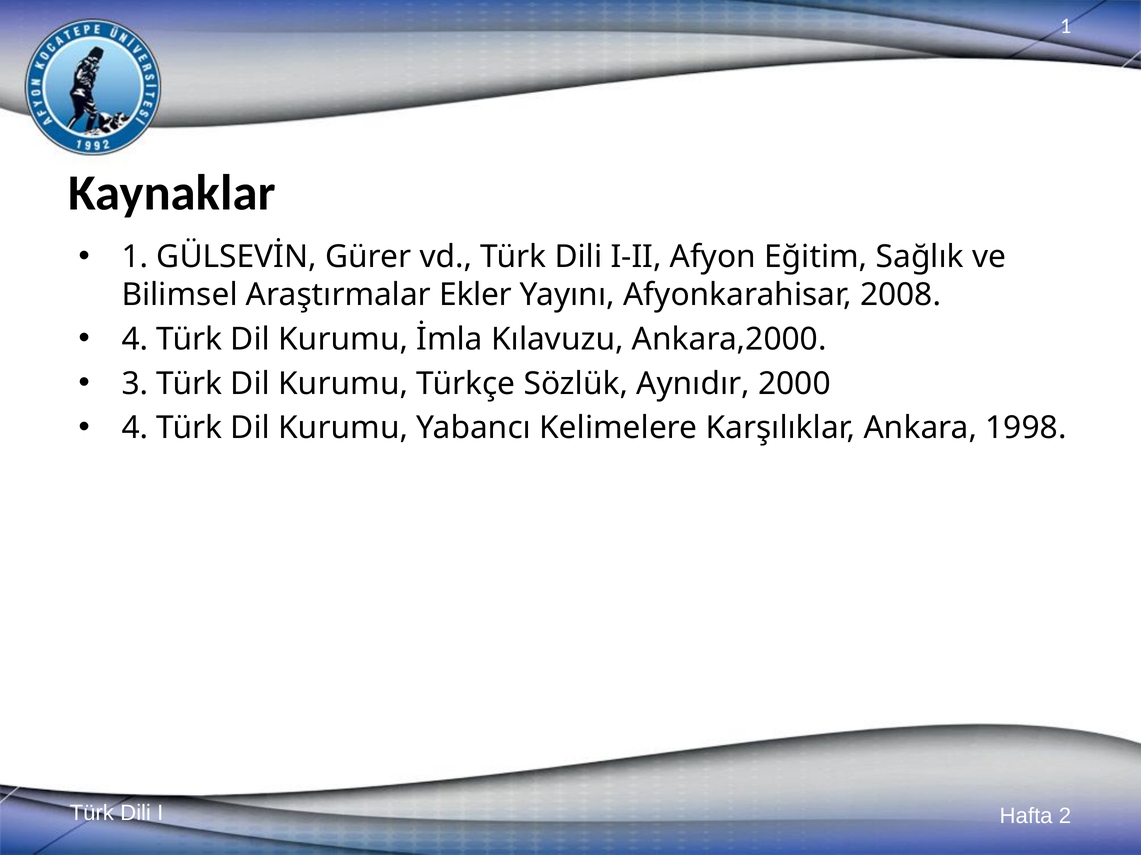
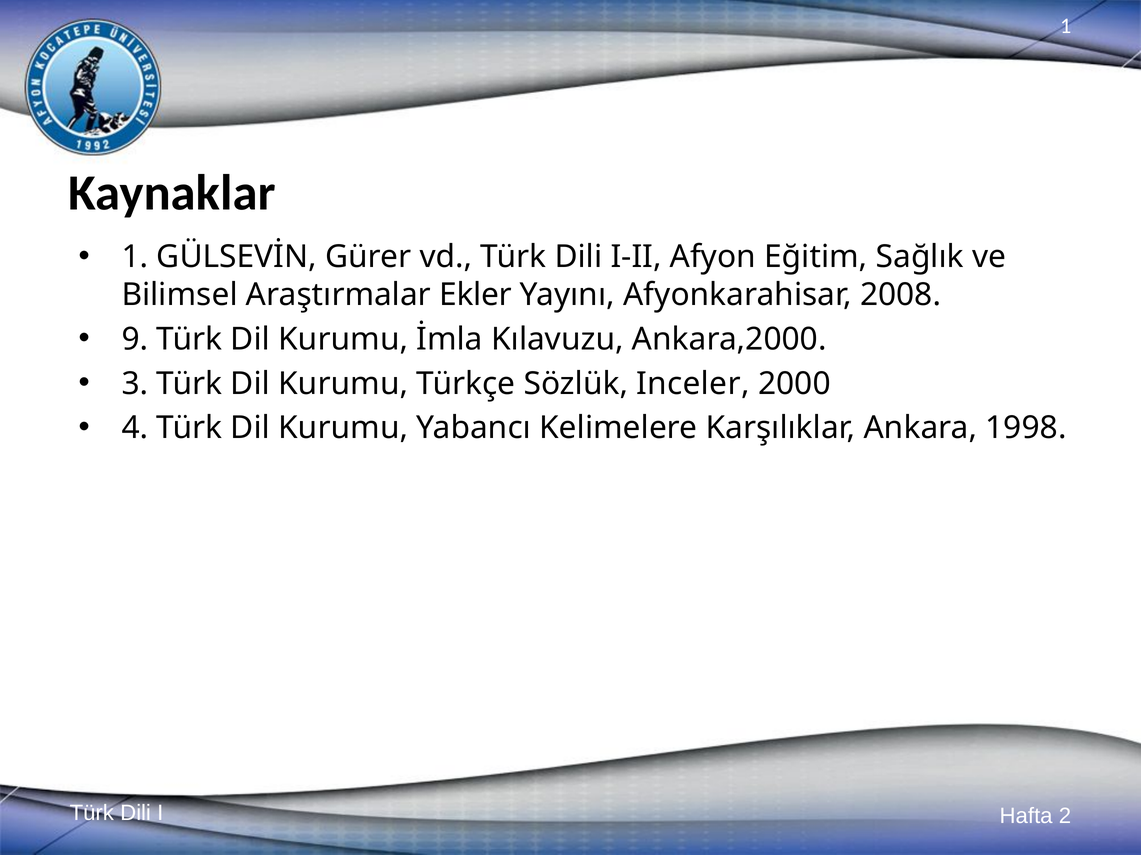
4 at (135, 340): 4 -> 9
Aynıdır: Aynıdır -> Inceler
